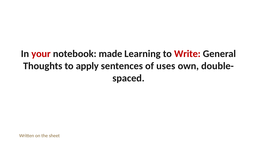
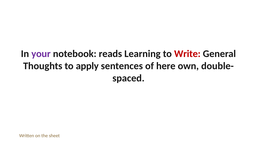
your colour: red -> purple
made: made -> reads
uses: uses -> here
